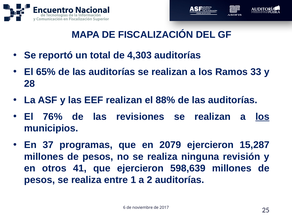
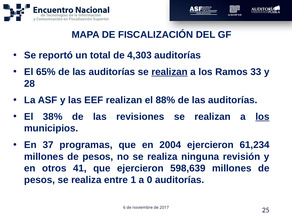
realizan at (170, 72) underline: none -> present
76%: 76% -> 38%
2079: 2079 -> 2004
15,287: 15,287 -> 61,234
2: 2 -> 0
